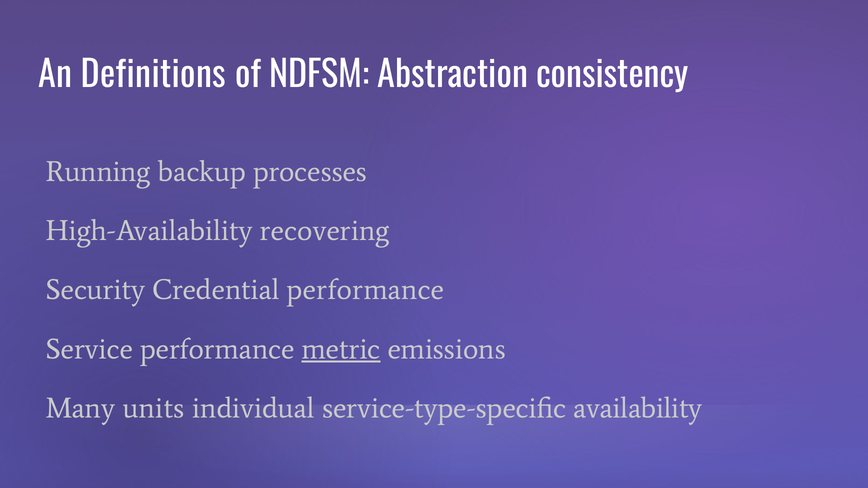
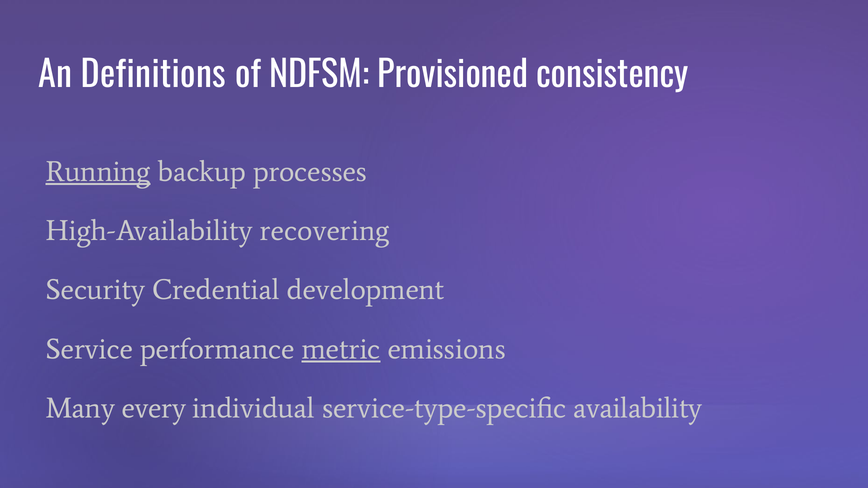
Abstraction: Abstraction -> Provisioned
Running underline: none -> present
Credential performance: performance -> development
units: units -> every
